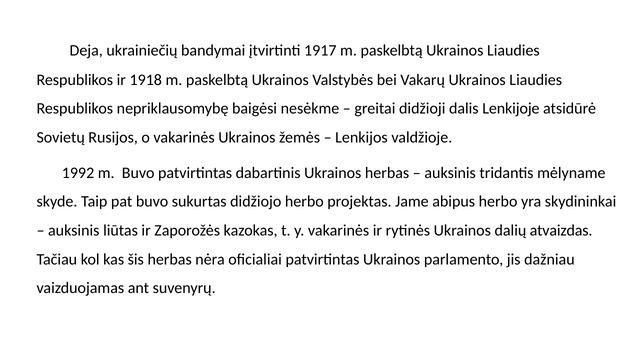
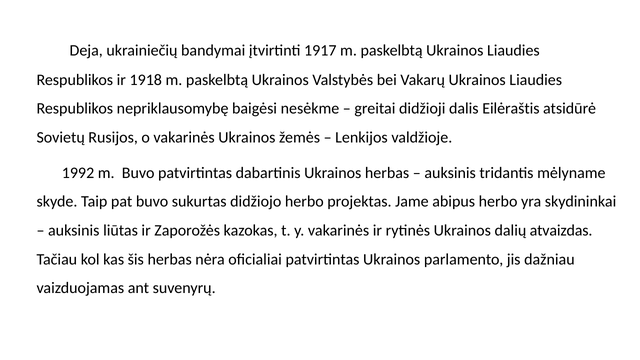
Lenkijoje: Lenkijoje -> Eilėraštis
